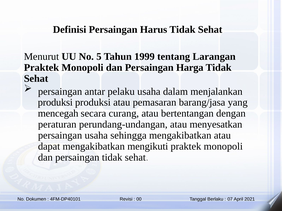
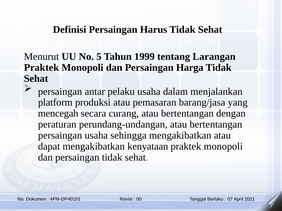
produksi at (55, 103): produksi -> platform
perundang-undangan atau menyesatkan: menyesatkan -> bertentangan
mengikuti: mengikuti -> kenyataan
